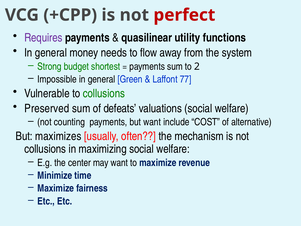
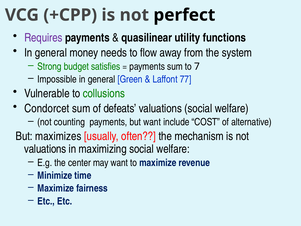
perfect colour: red -> black
shortest: shortest -> satisfies
2: 2 -> 7
Preserved: Preserved -> Condorcet
collusions at (45, 149): collusions -> valuations
